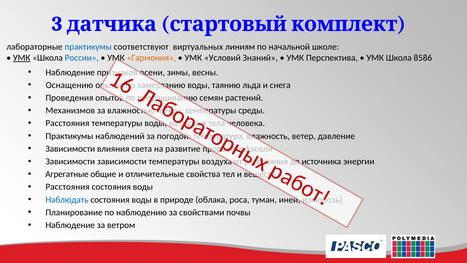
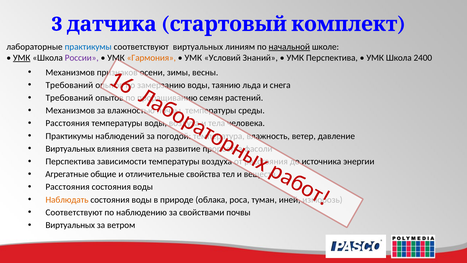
начальной underline: none -> present
России colour: blue -> purple
8586: 8586 -> 2400
Наблюдение at (70, 72): Наблюдение -> Механизмов
Оснащению at (69, 85): Оснащению -> Требований
Проведения at (69, 98): Проведения -> Требований
Зависимости at (70, 149): Зависимости -> Виртуальных
Зависимости at (70, 161): Зависимости -> Перспектива
Наблюдать colour: blue -> orange
Планирование at (74, 212): Планирование -> Соответствуют
Наблюдение at (70, 225): Наблюдение -> Виртуальных
